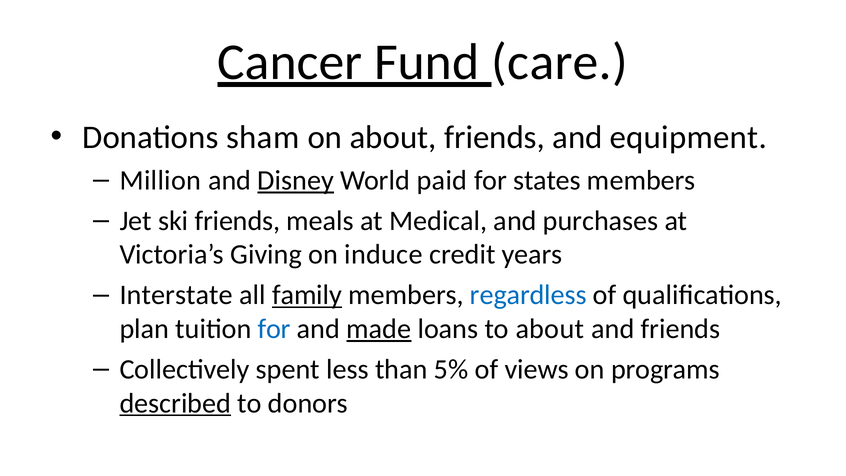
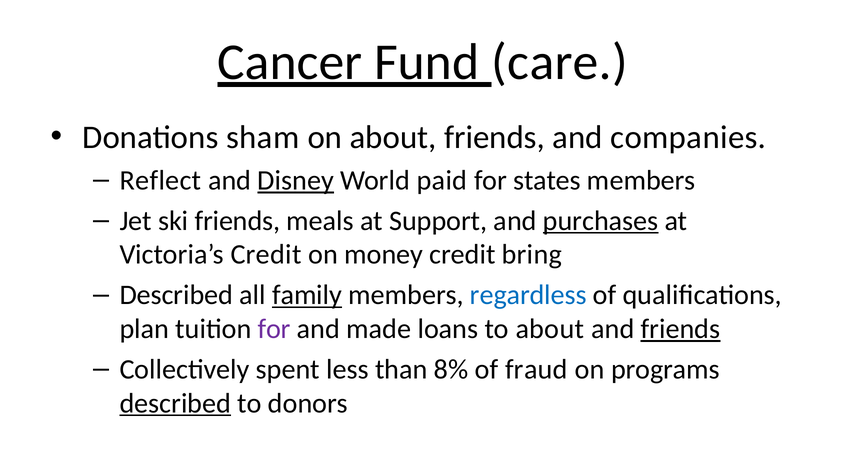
equipment: equipment -> companies
Million: Million -> Reflect
Medical: Medical -> Support
purchases underline: none -> present
Victoria’s Giving: Giving -> Credit
induce: induce -> money
years: years -> bring
Interstate at (176, 295): Interstate -> Described
for at (274, 329) colour: blue -> purple
made underline: present -> none
friends at (680, 329) underline: none -> present
5%: 5% -> 8%
views: views -> fraud
